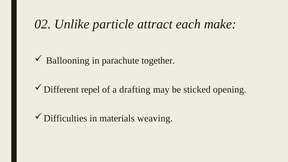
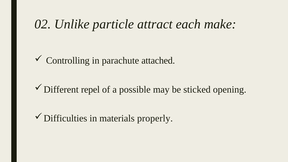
Ballooning: Ballooning -> Controlling
together: together -> attached
drafting: drafting -> possible
weaving: weaving -> properly
